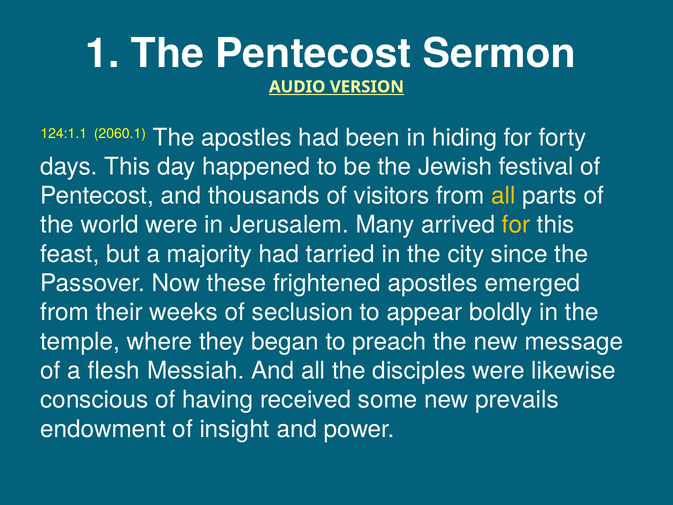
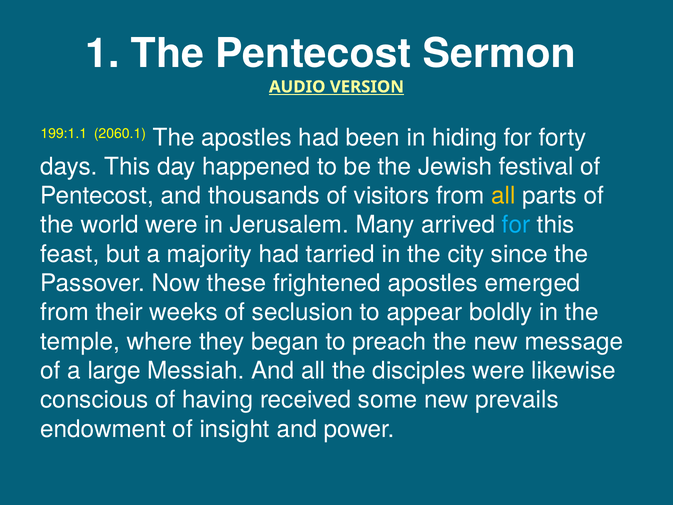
124:1.1: 124:1.1 -> 199:1.1
for at (516, 225) colour: yellow -> light blue
flesh: flesh -> large
